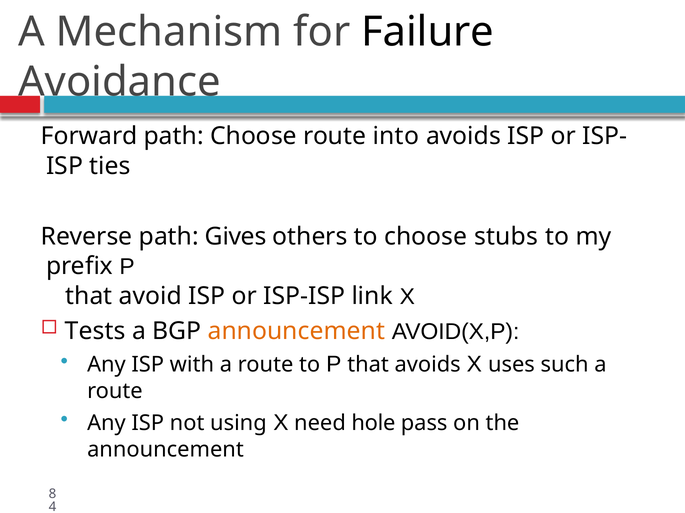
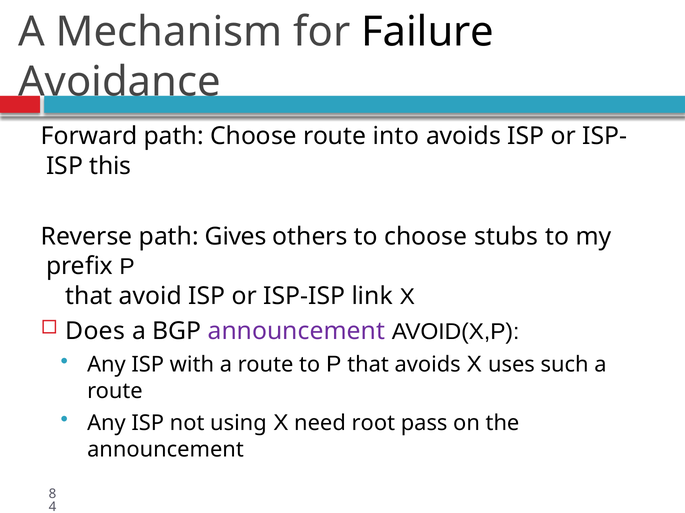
ties: ties -> this
Tests: Tests -> Does
announcement at (296, 332) colour: orange -> purple
hole: hole -> root
